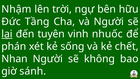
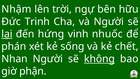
Tầng: Tầng -> Trinh
tuyên: tuyên -> hứng
không underline: none -> present
sánh: sánh -> phận
